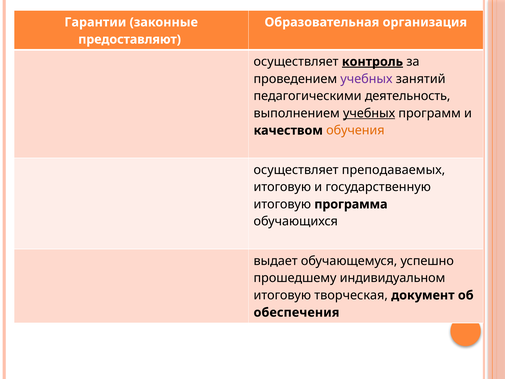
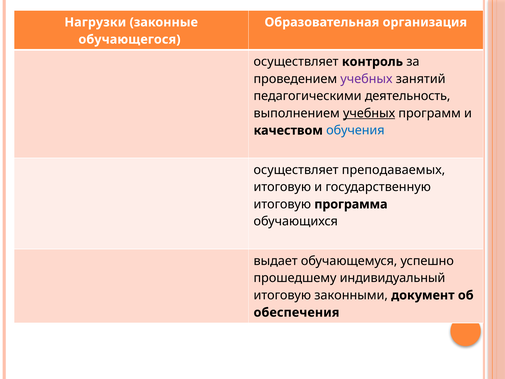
Гарантии: Гарантии -> Нагрузки
предоставляют: предоставляют -> обучающегося
контроль underline: present -> none
обучения colour: orange -> blue
индивидуальном: индивидуальном -> индивидуальный
творческая: творческая -> законными
